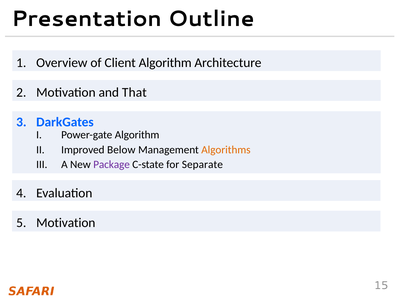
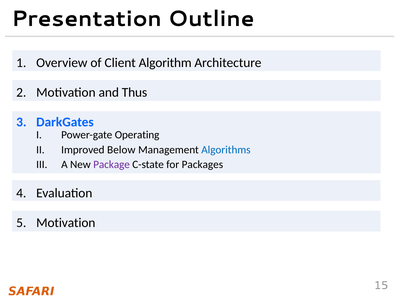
That: That -> Thus
Power-gate Algorithm: Algorithm -> Operating
Algorithms colour: orange -> blue
Separate: Separate -> Packages
